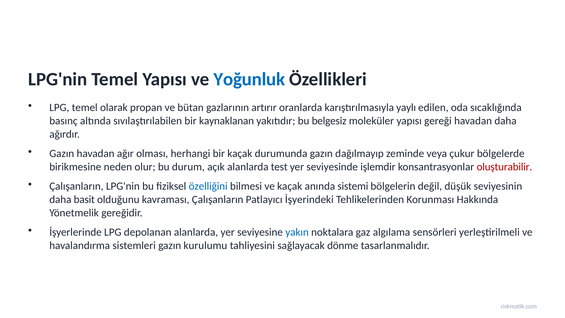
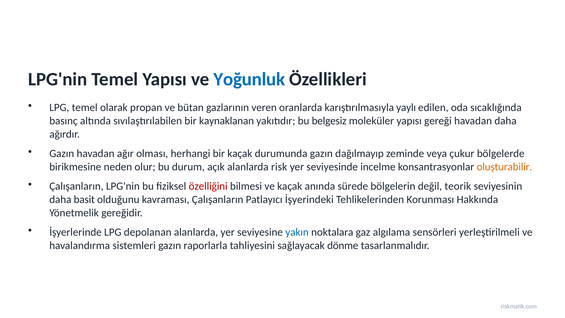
artırır: artırır -> veren
test: test -> risk
işlemdir: işlemdir -> incelme
oluşturabilir colour: red -> orange
özelliğini colour: blue -> red
sistemi: sistemi -> sürede
düşük: düşük -> teorik
kurulumu: kurulumu -> raporlarla
